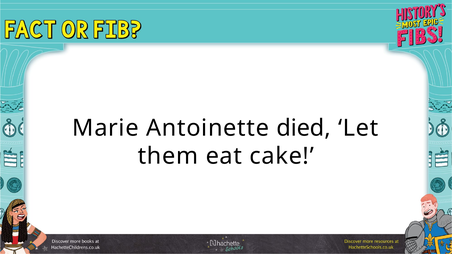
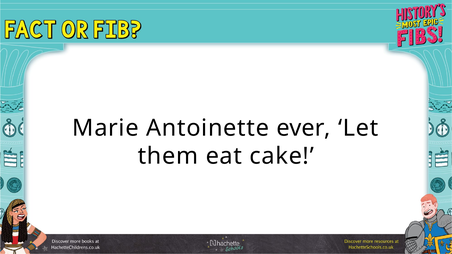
died: died -> ever
